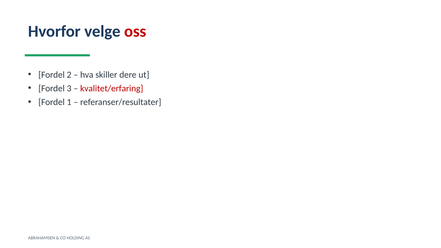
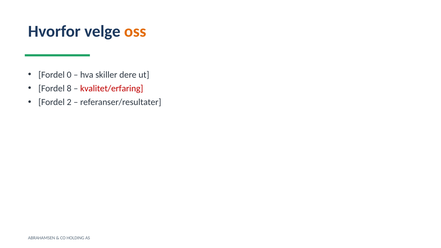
oss colour: red -> orange
2: 2 -> 0
3: 3 -> 8
1: 1 -> 2
